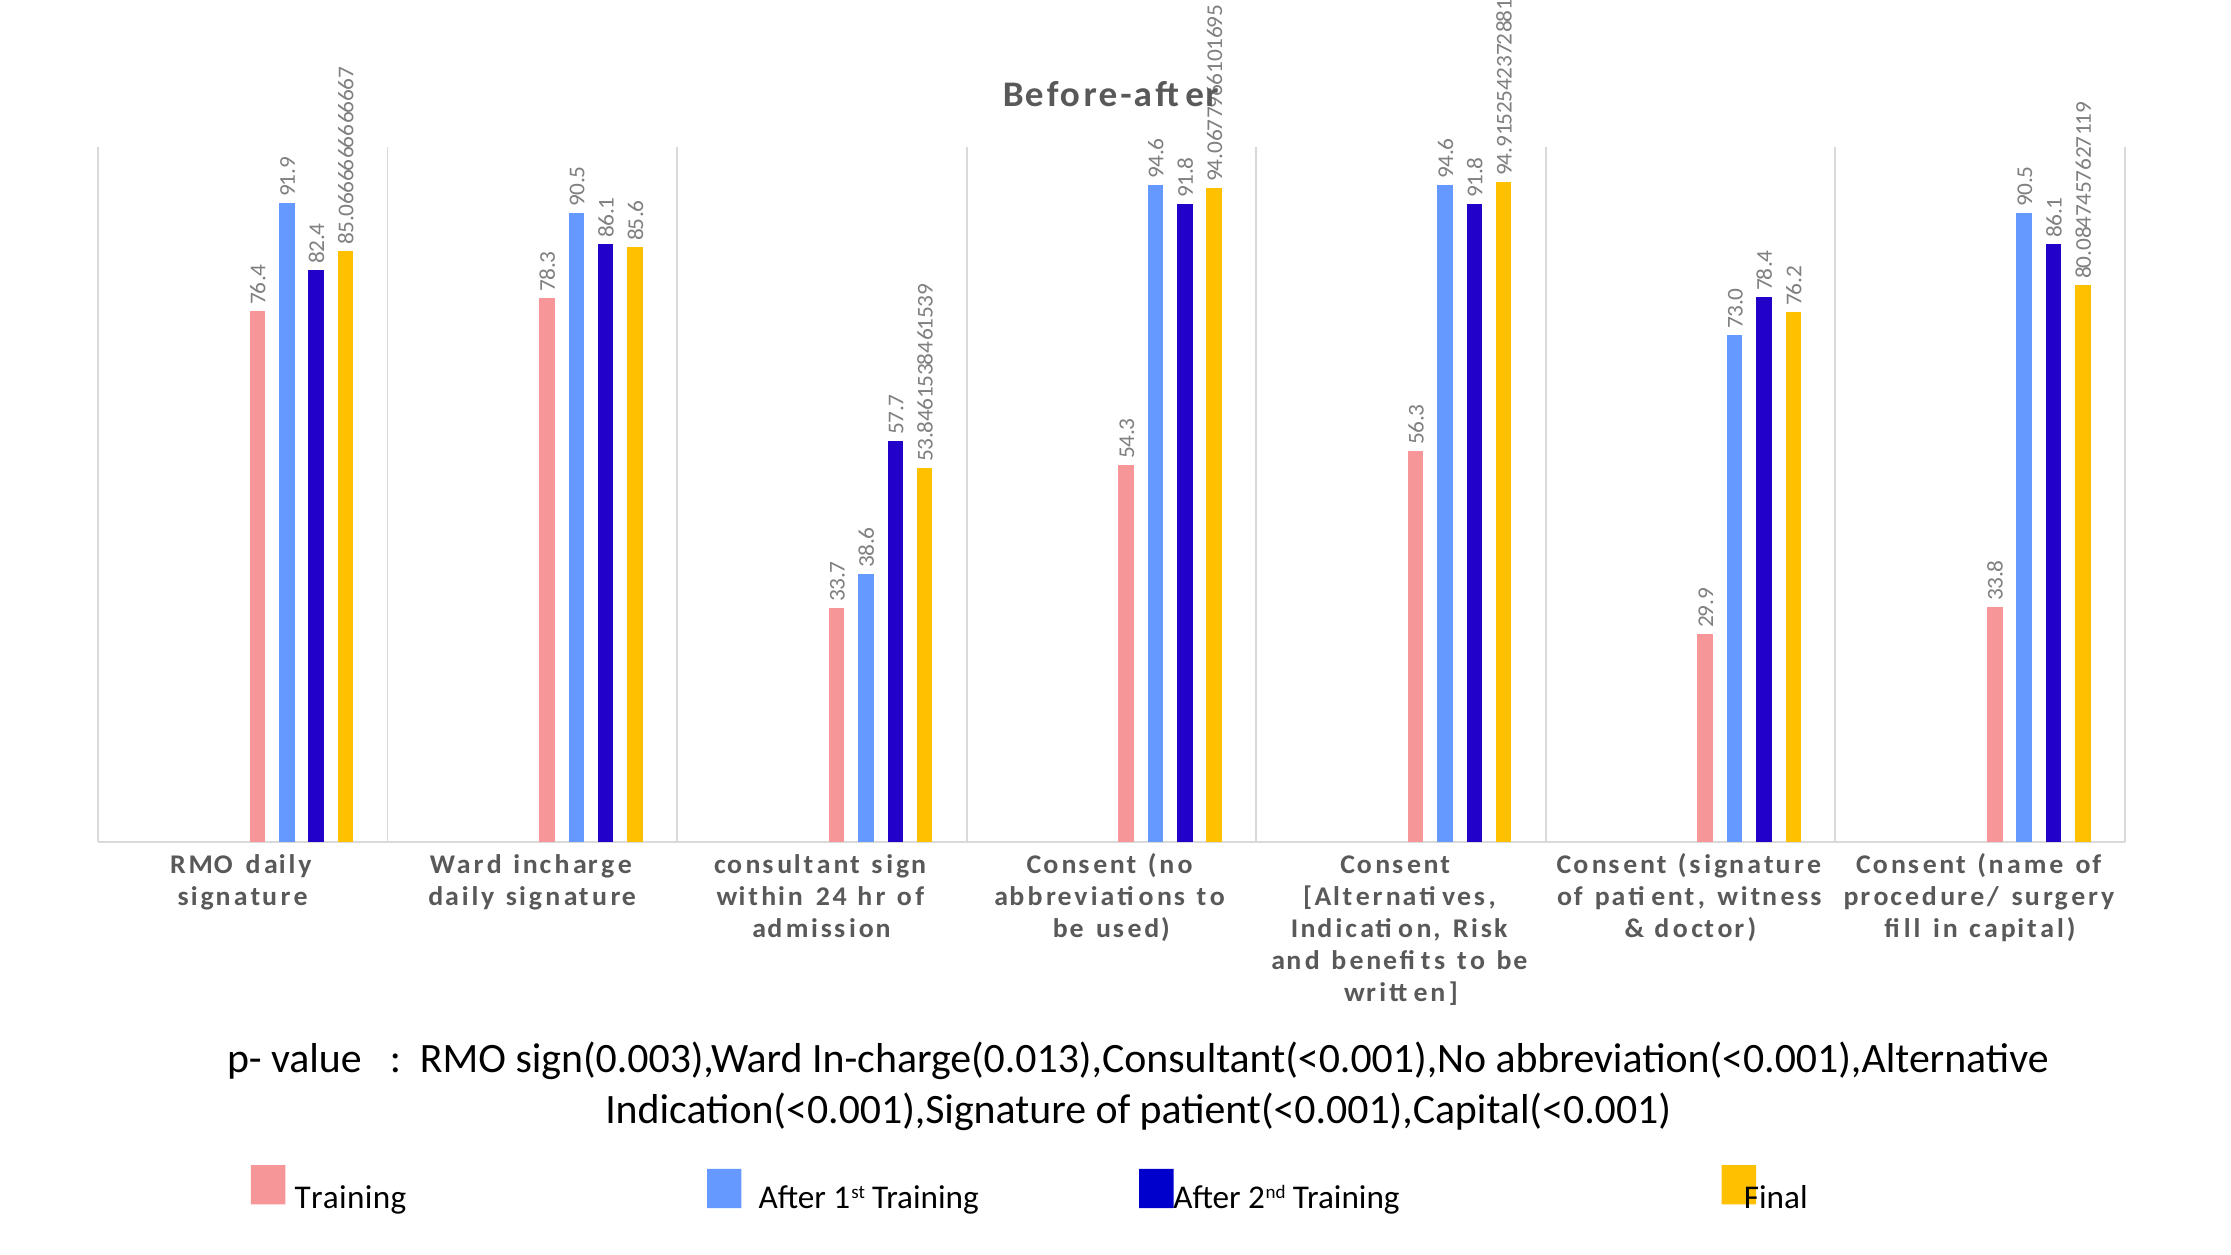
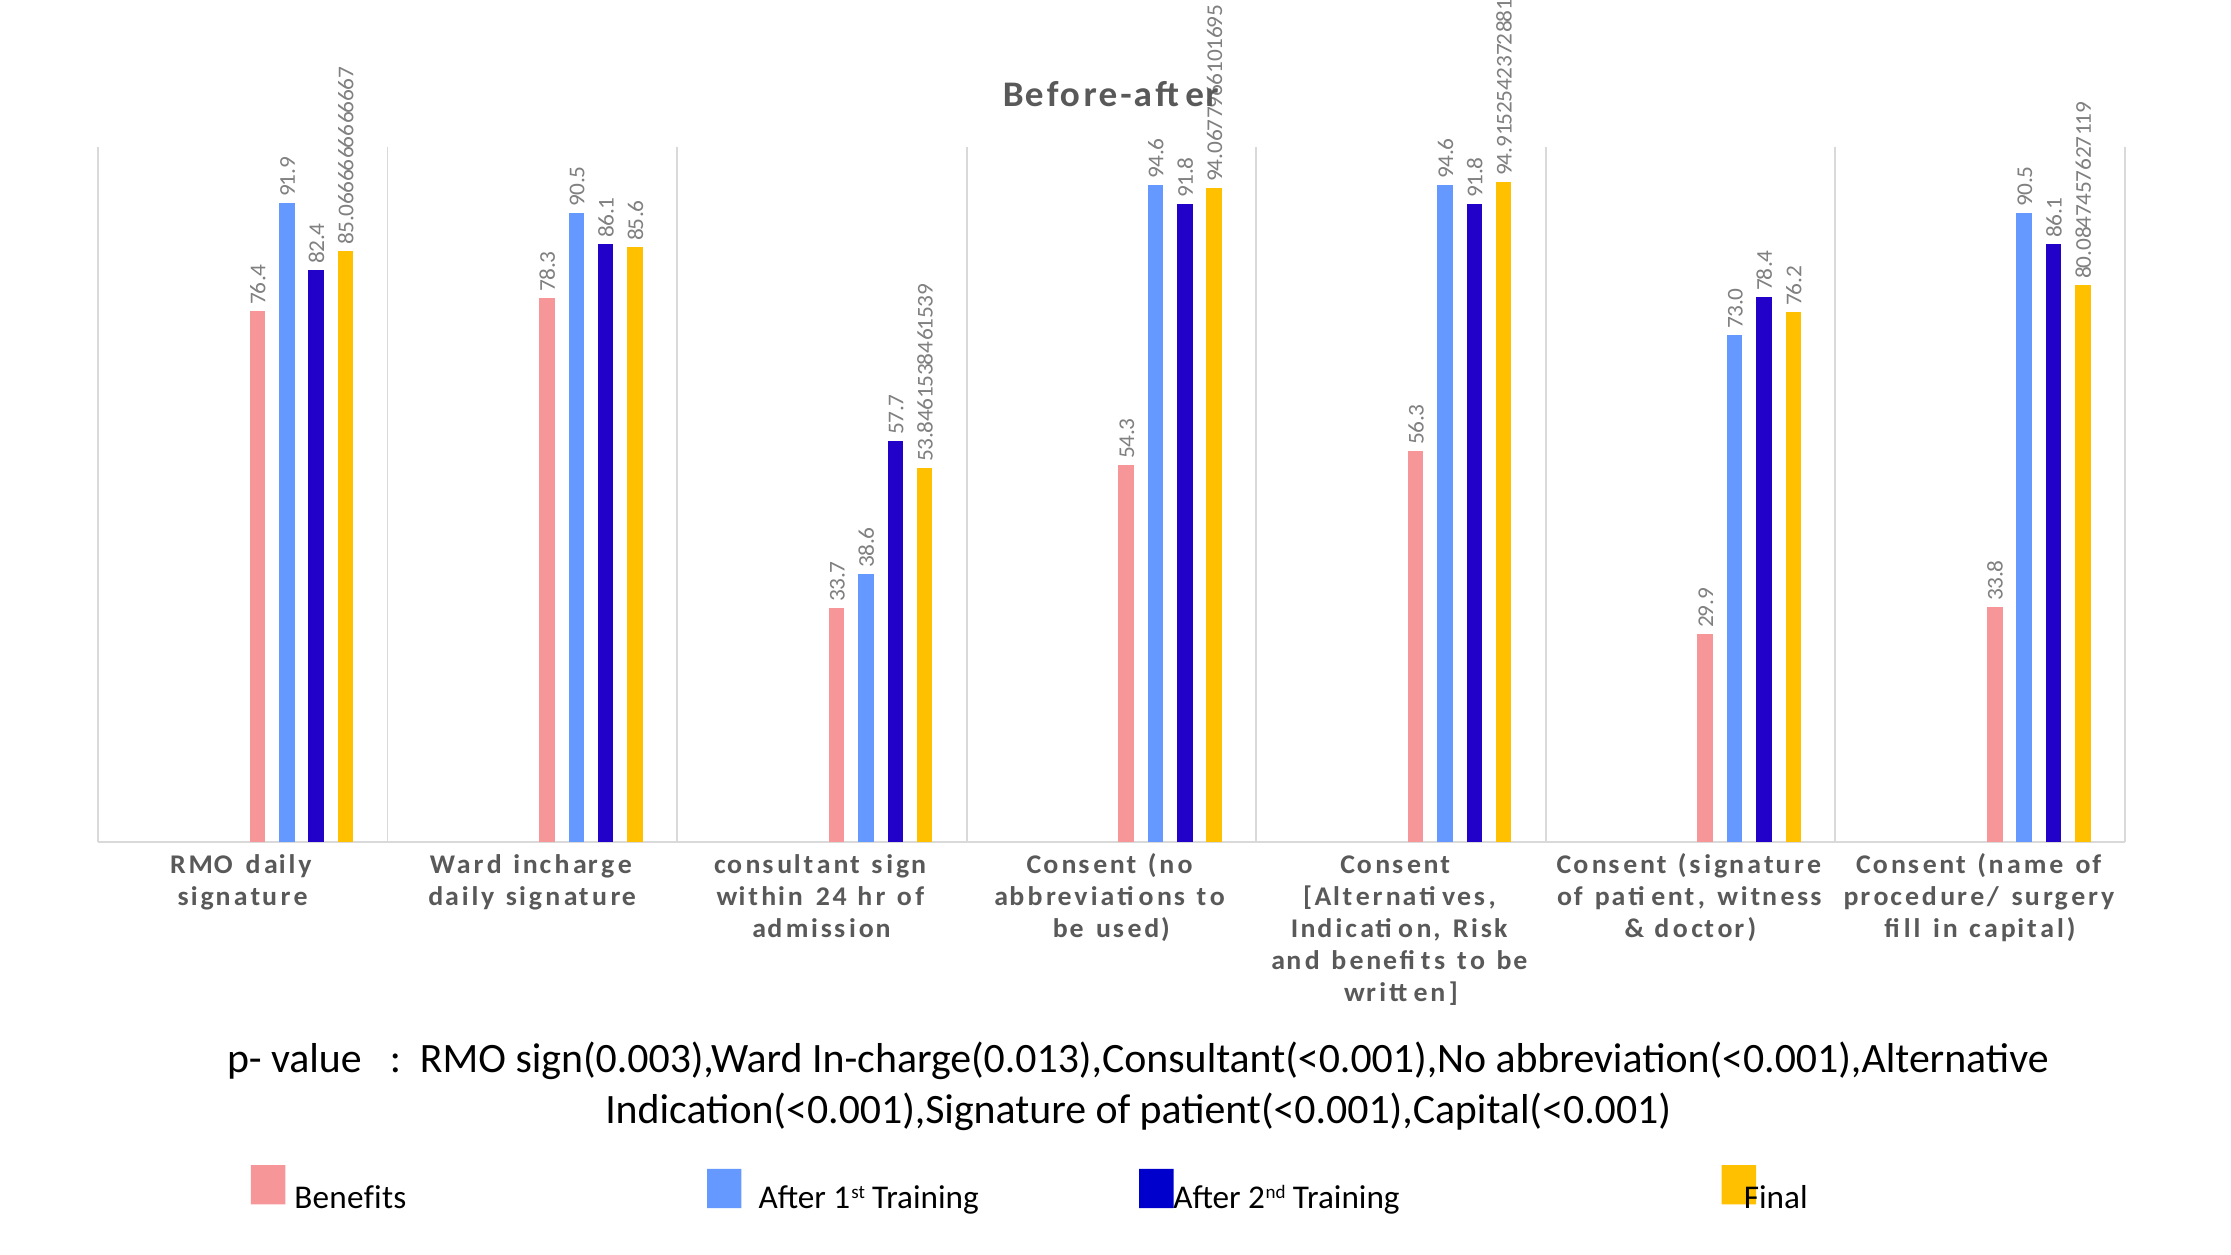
Training at (350, 1197): Training -> Benefits
